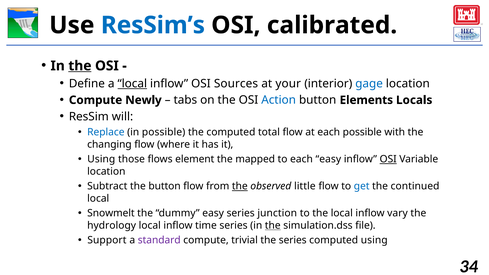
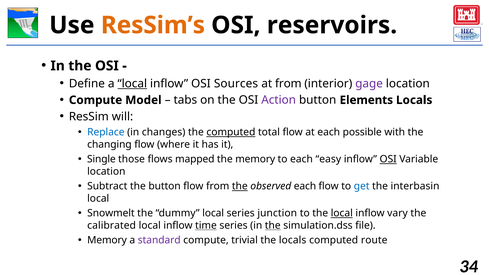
ResSim’s colour: blue -> orange
calibrated: calibrated -> reservoirs
the at (80, 66) underline: present -> none
at your: your -> from
gage colour: blue -> purple
Newly: Newly -> Model
Action colour: blue -> purple
in possible: possible -> changes
computed at (231, 132) underline: none -> present
Using at (101, 159): Using -> Single
element: element -> mapped
the mapped: mapped -> memory
observed little: little -> each
continued: continued -> interbasin
dummy easy: easy -> local
local at (342, 213) underline: none -> present
hydrology: hydrology -> calibrated
time underline: none -> present
Support at (107, 240): Support -> Memory
the series: series -> locals
computed using: using -> route
